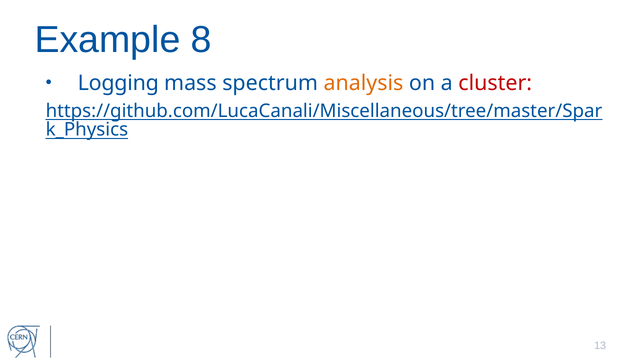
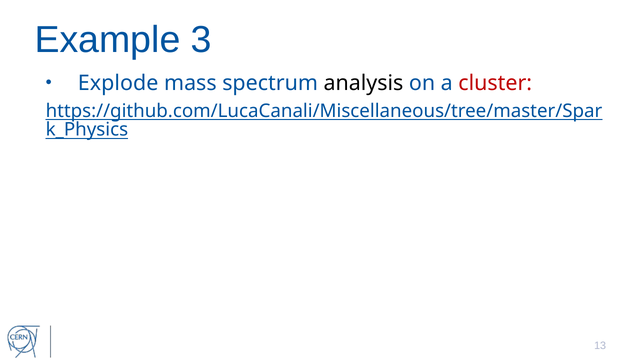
8: 8 -> 3
Logging: Logging -> Explode
analysis colour: orange -> black
